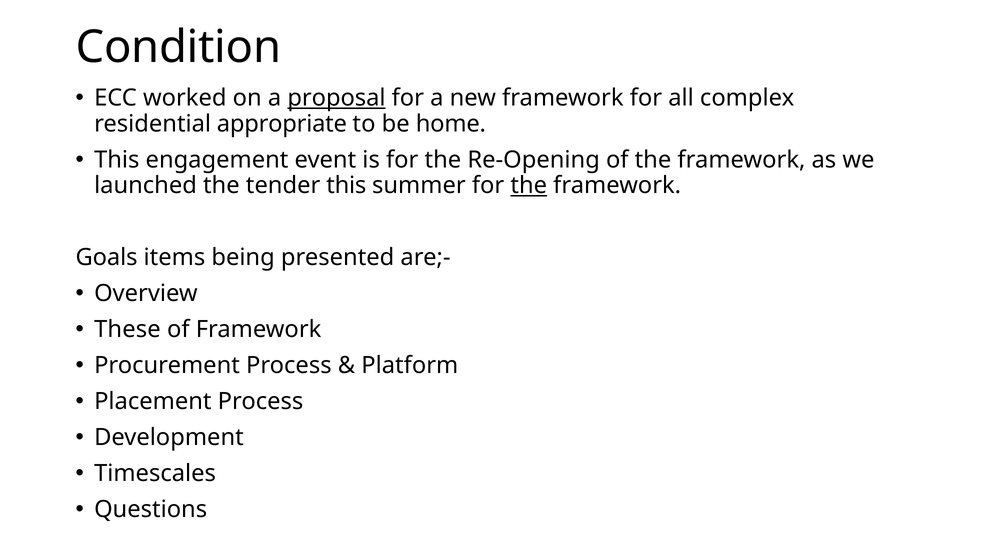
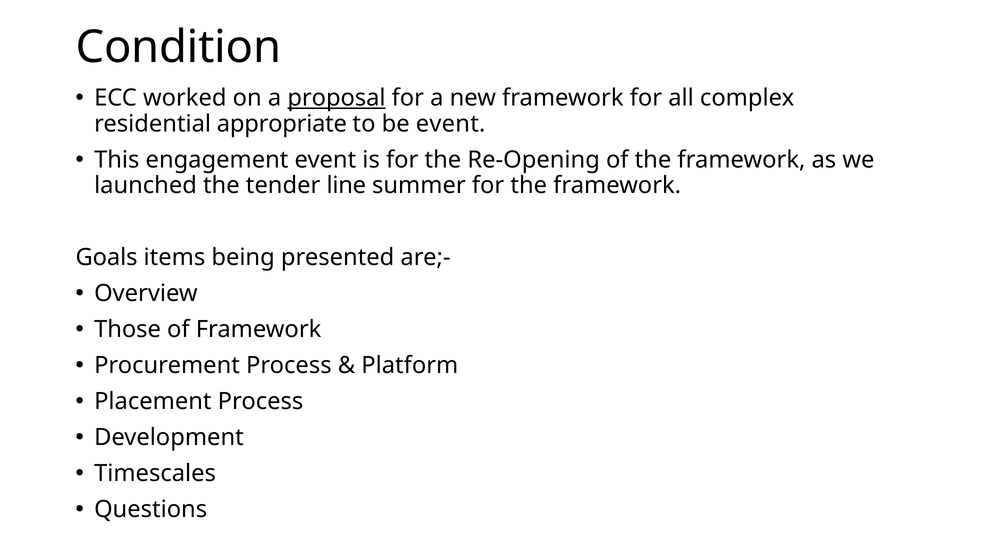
be home: home -> event
tender this: this -> line
the at (529, 185) underline: present -> none
These: These -> Those
